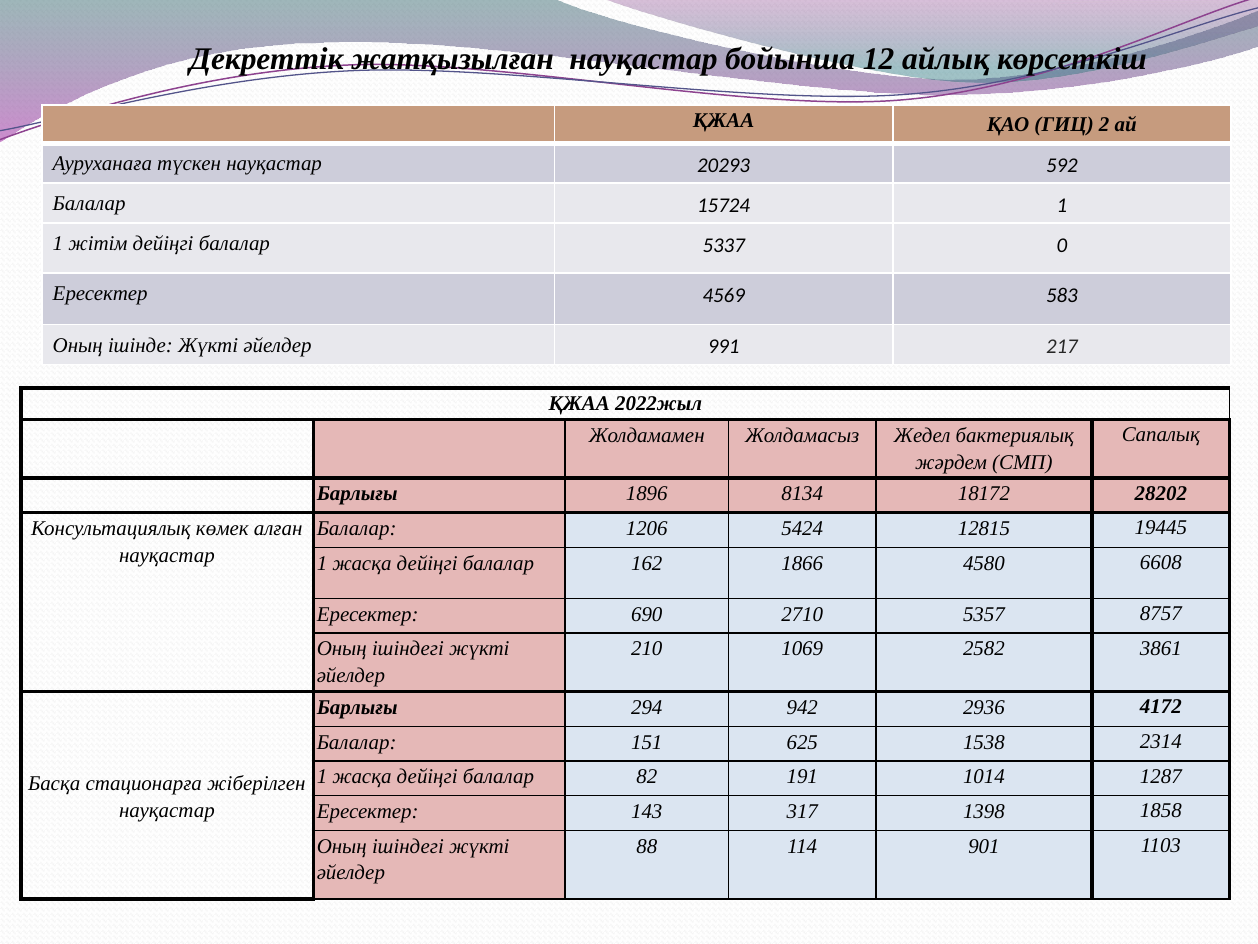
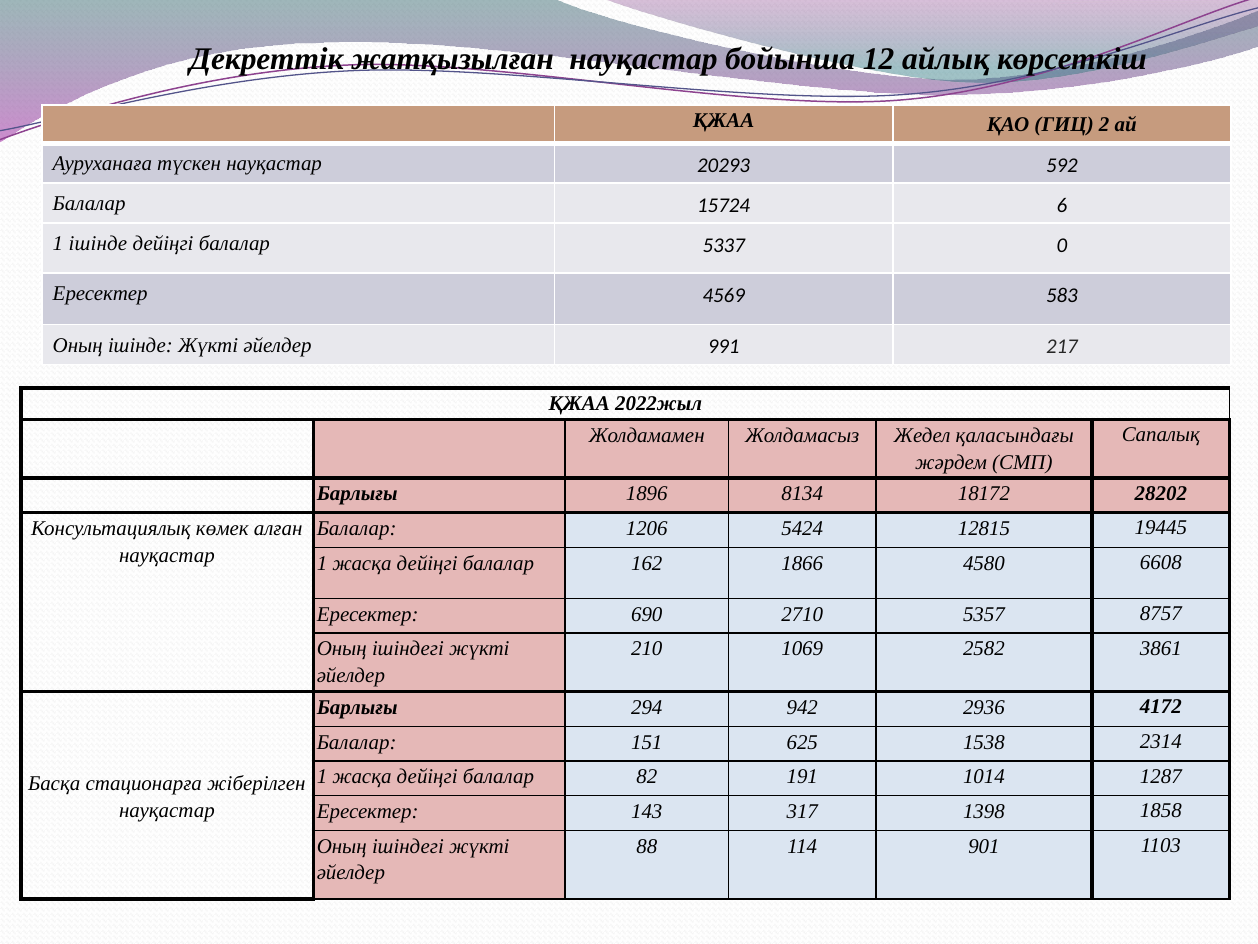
15724 1: 1 -> 6
1 жітім: жітім -> ішінде
бактериялық: бактериялық -> қаласындағы
